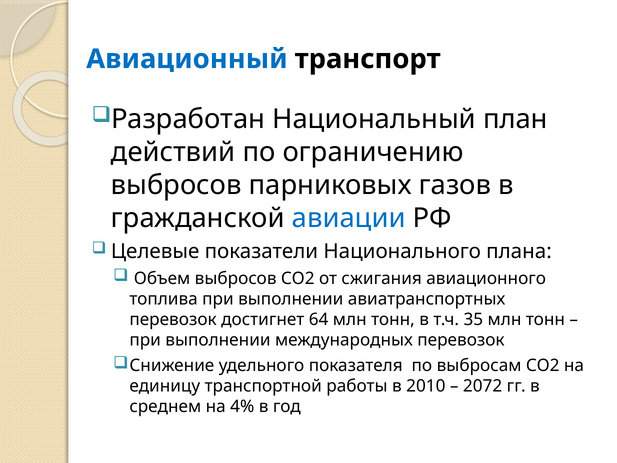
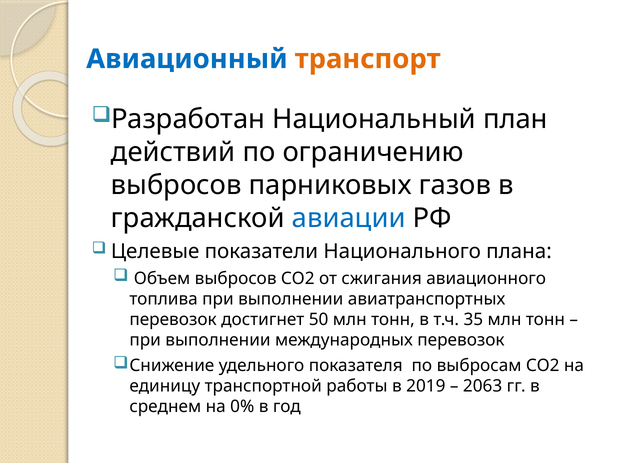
транспорт colour: black -> orange
64: 64 -> 50
2010: 2010 -> 2019
2072: 2072 -> 2063
4%: 4% -> 0%
